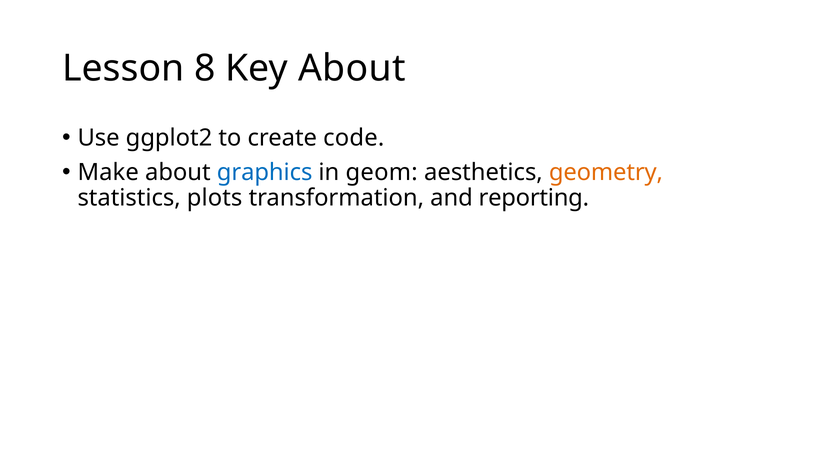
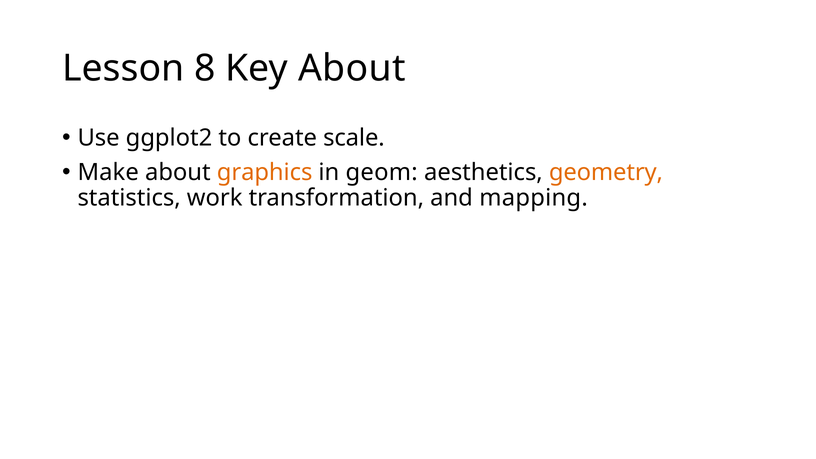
code: code -> scale
graphics colour: blue -> orange
plots: plots -> work
reporting: reporting -> mapping
